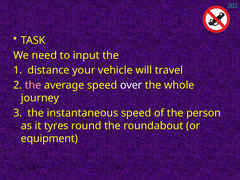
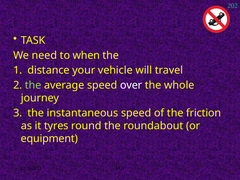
input: input -> when
the at (33, 85) colour: pink -> light green
person: person -> friction
